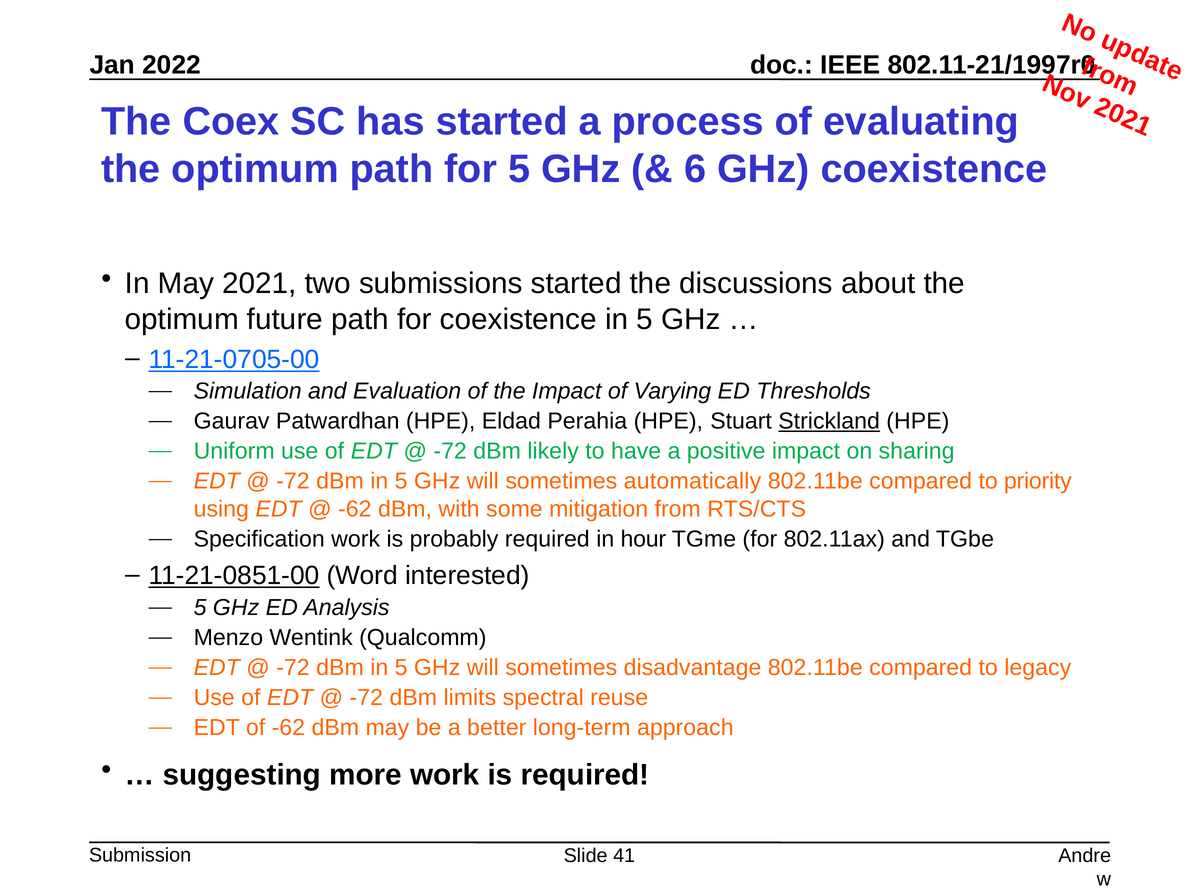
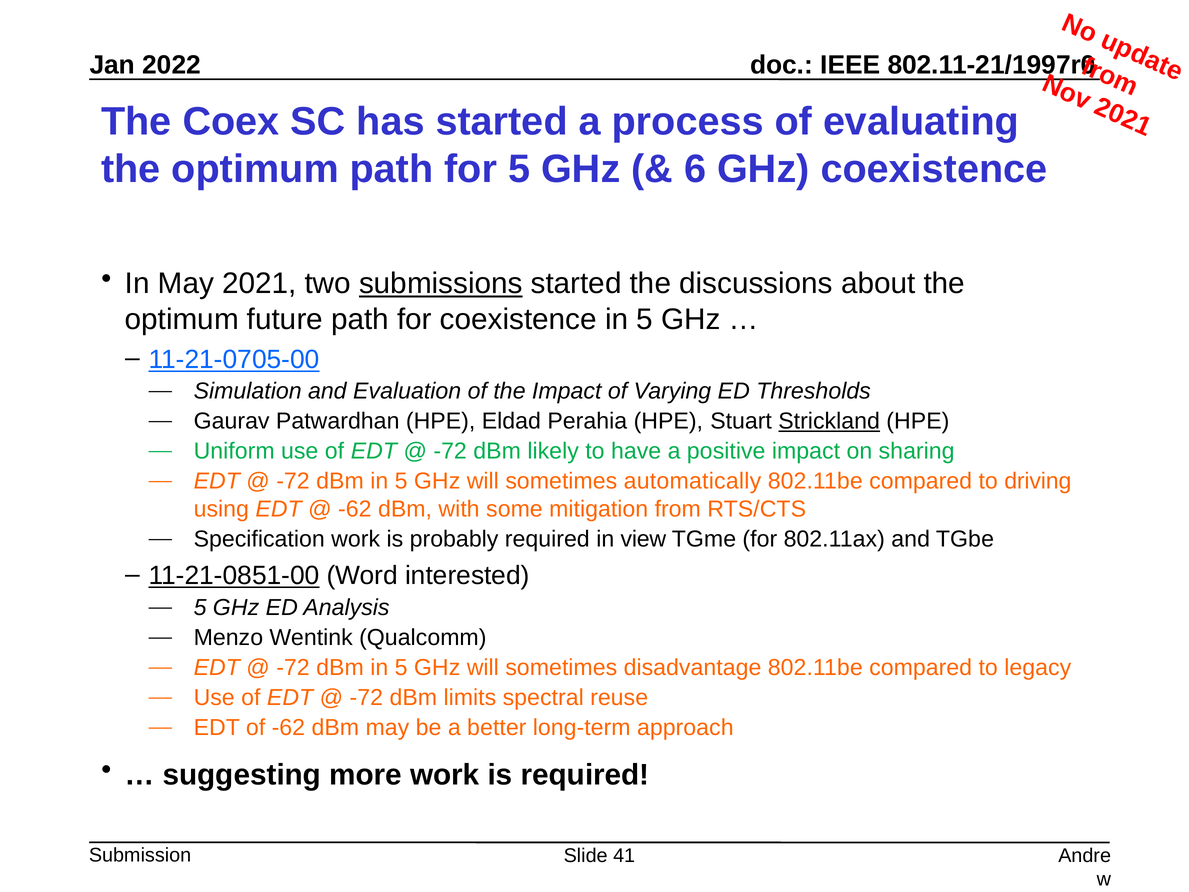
submissions underline: none -> present
priority: priority -> driving
hour: hour -> view
